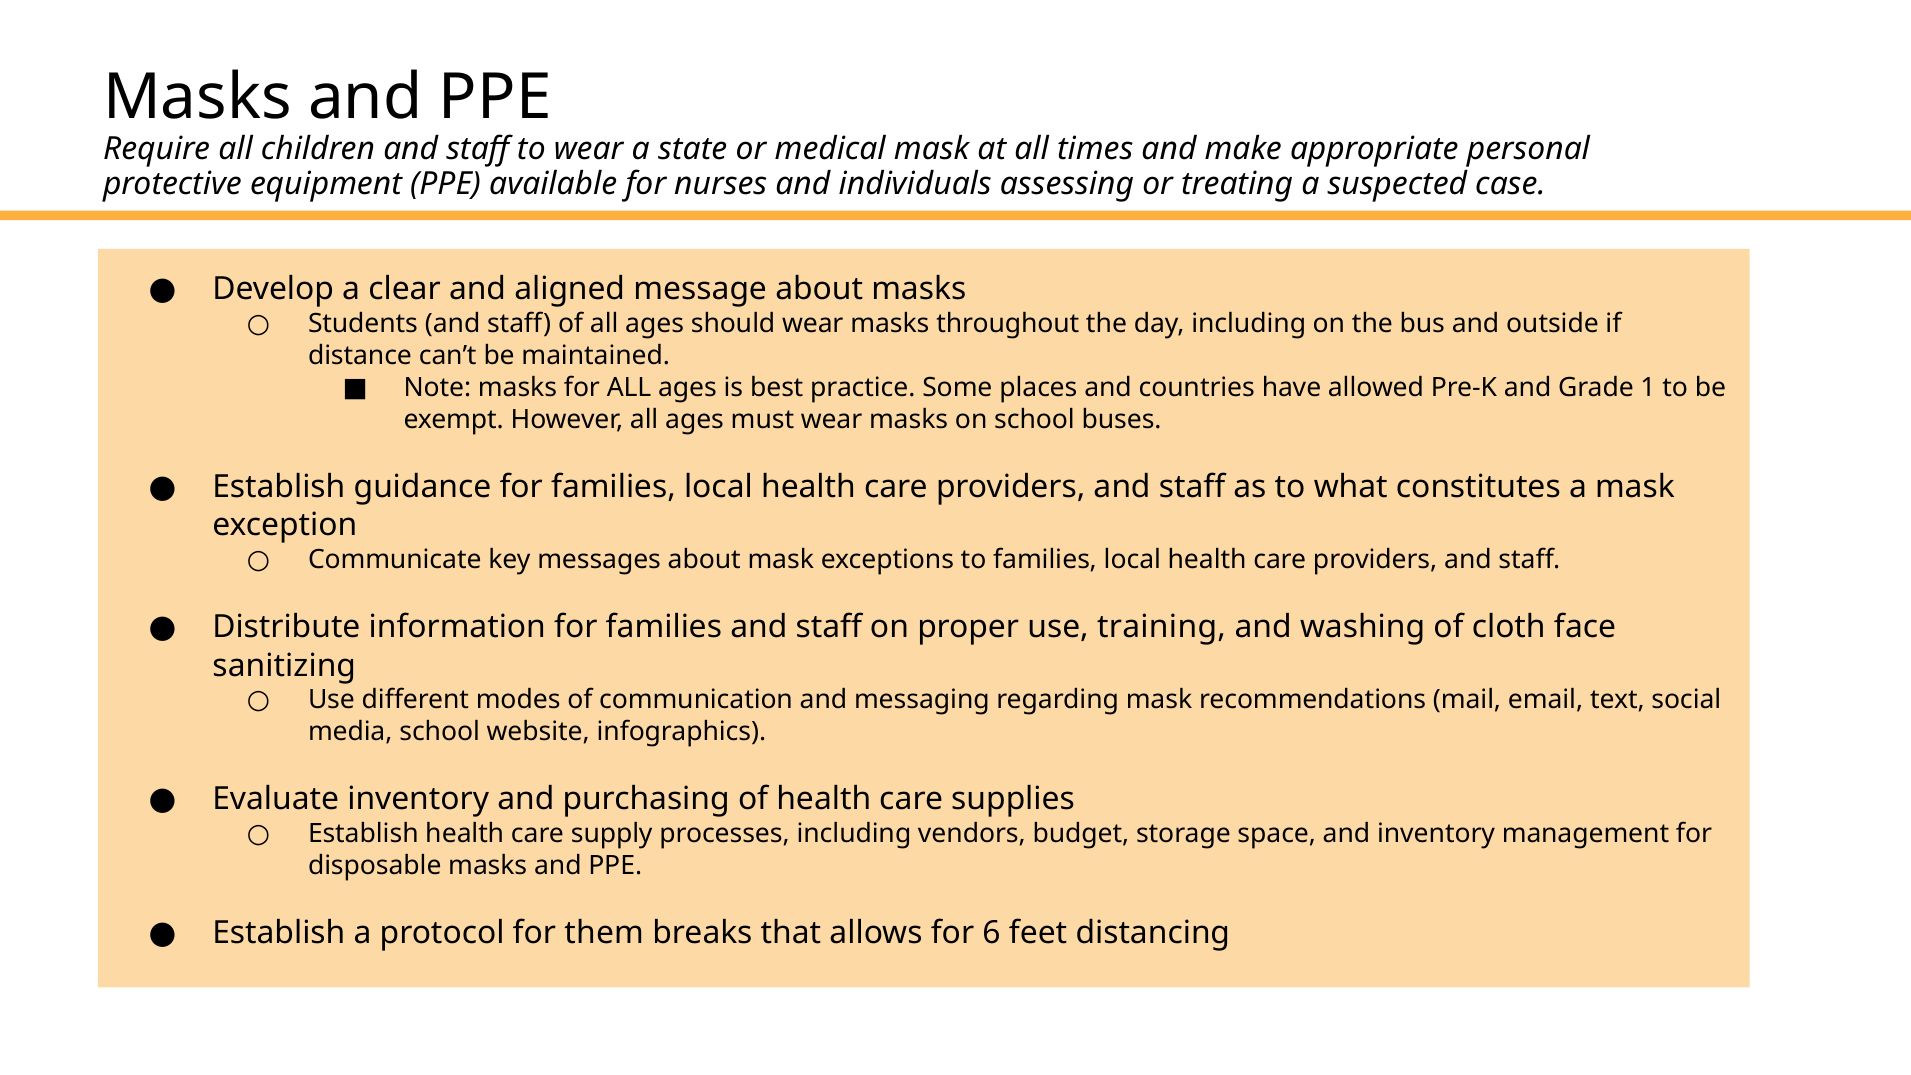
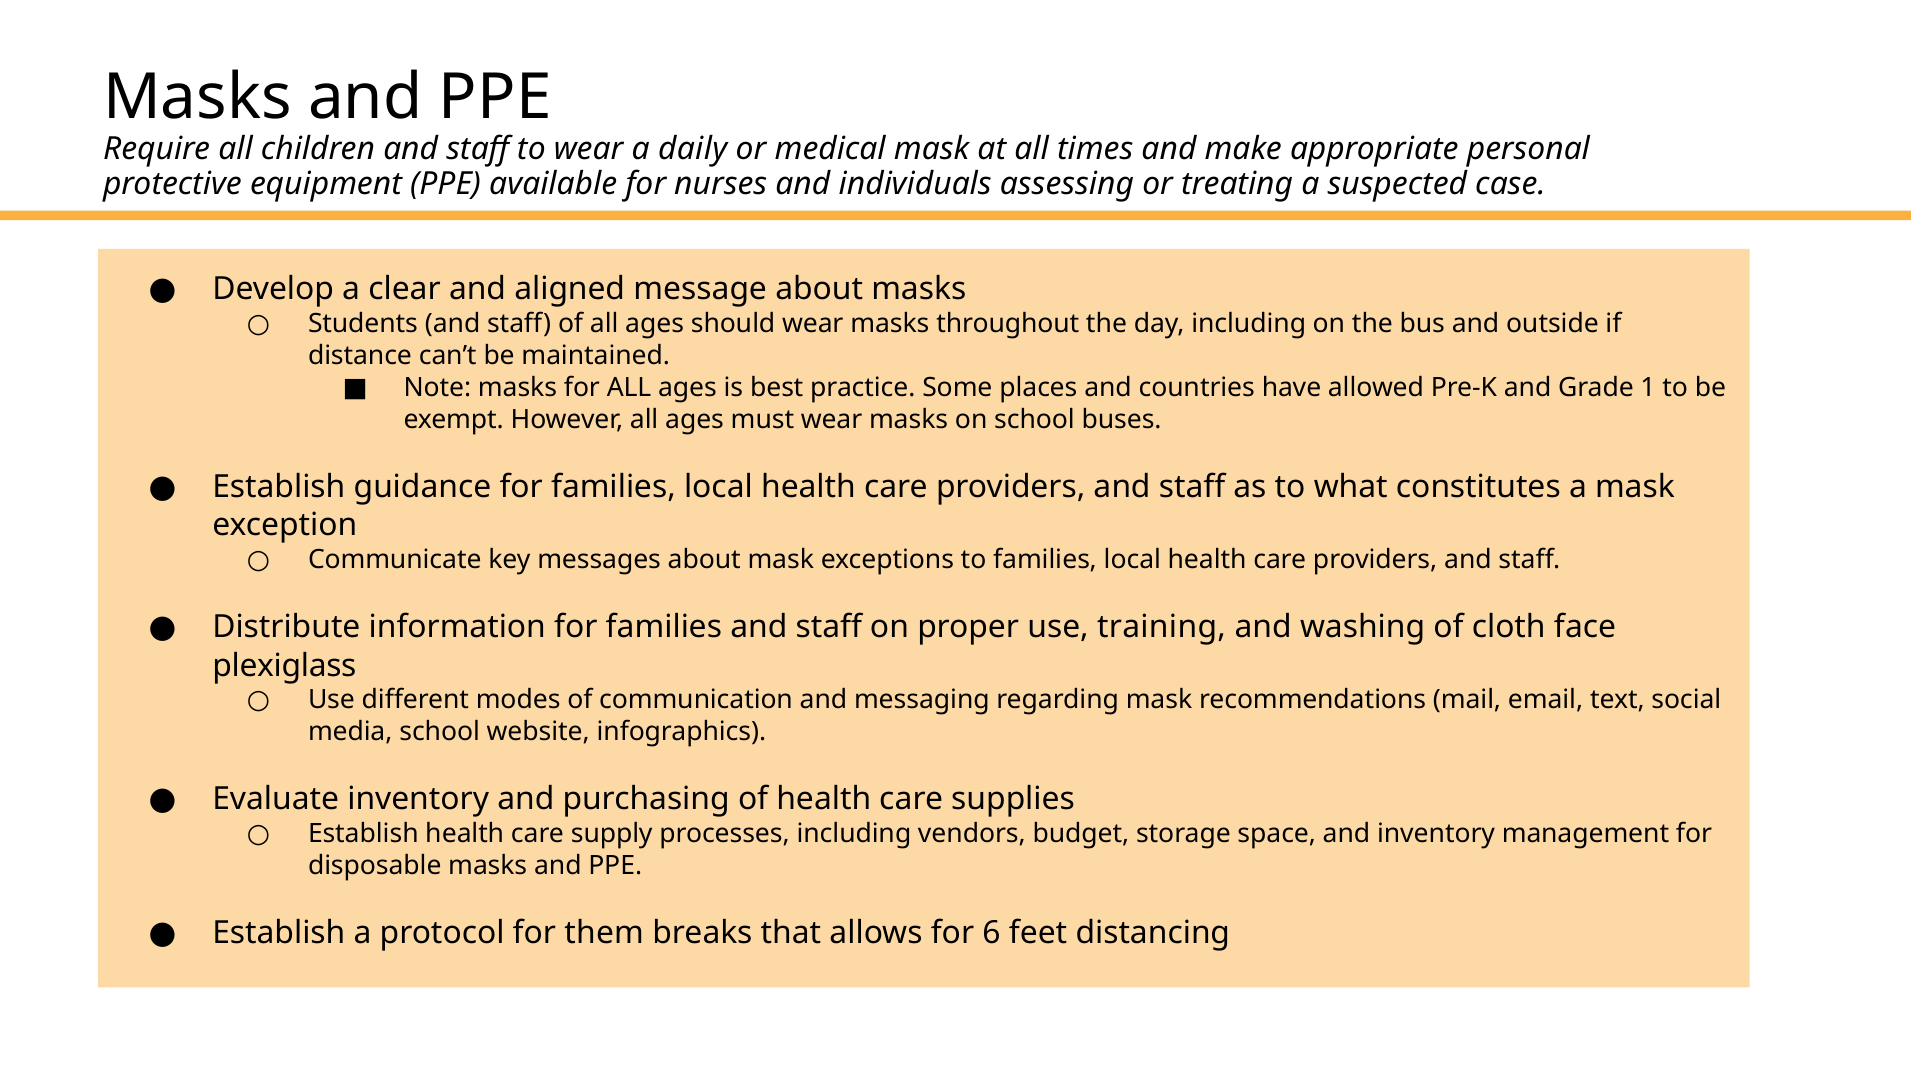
state: state -> daily
sanitizing: sanitizing -> plexiglass
